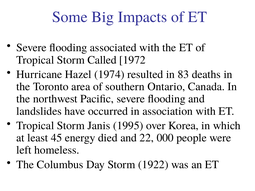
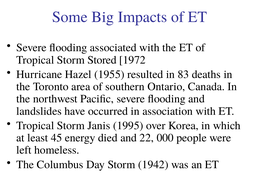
Called: Called -> Stored
1974: 1974 -> 1955
1922: 1922 -> 1942
